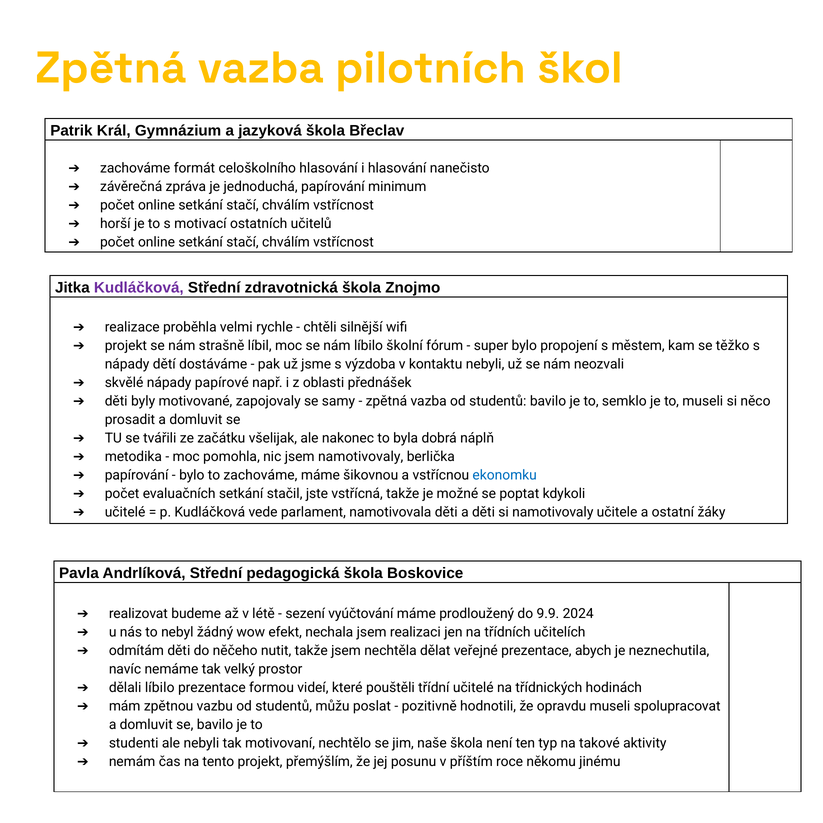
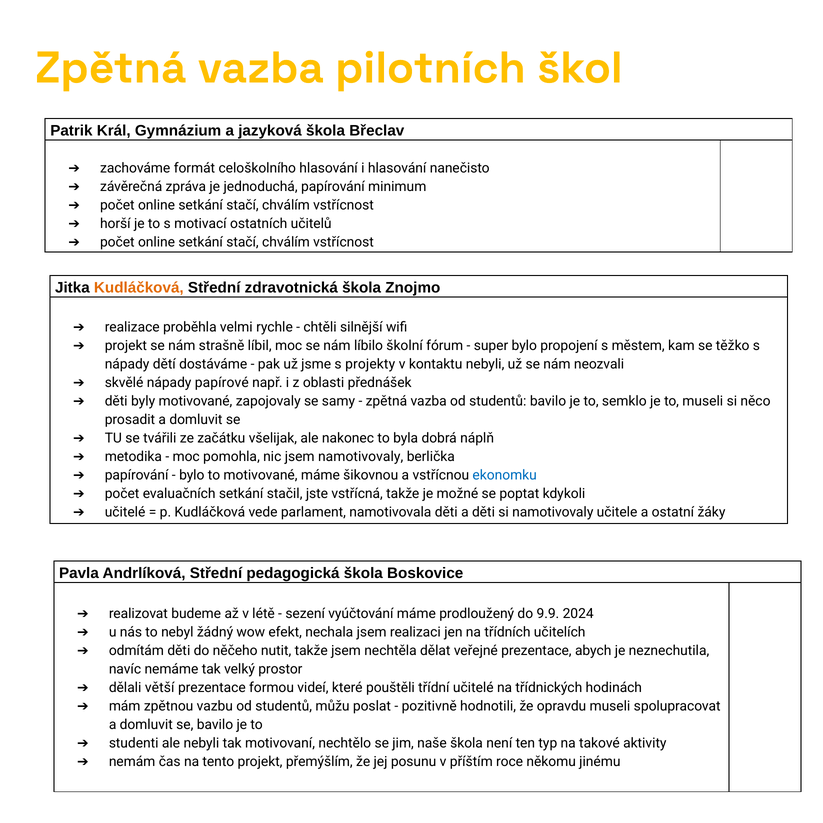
Kudláčková at (139, 288) colour: purple -> orange
výzdoba: výzdoba -> projekty
to zachováme: zachováme -> motivované
dělali líbilo: líbilo -> větší
